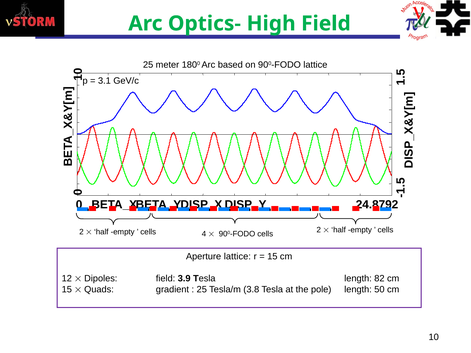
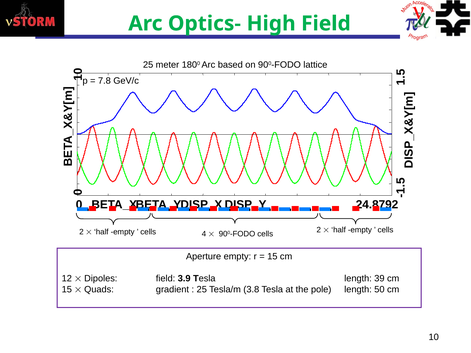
3.1: 3.1 -> 7.8
Aperture lattice: lattice -> empty
82: 82 -> 39
